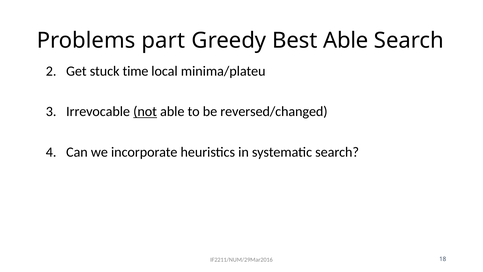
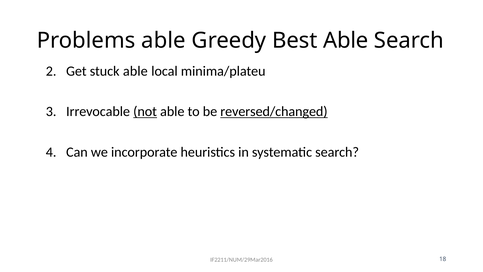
Problems part: part -> able
stuck time: time -> able
reversed/changed underline: none -> present
